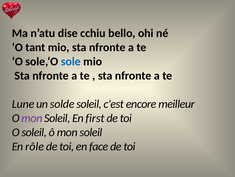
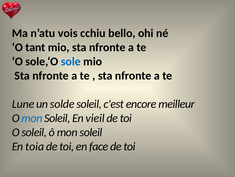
dise: dise -> vois
mon at (32, 118) colour: purple -> blue
first: first -> vieil
rôle: rôle -> toia
